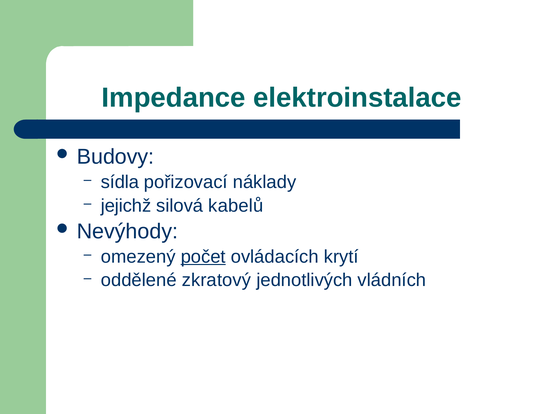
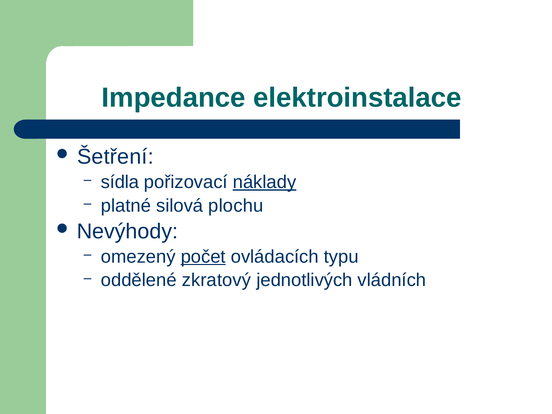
Budovy: Budovy -> Šetření
náklady underline: none -> present
jejichž: jejichž -> platné
kabelů: kabelů -> plochu
krytí: krytí -> typu
